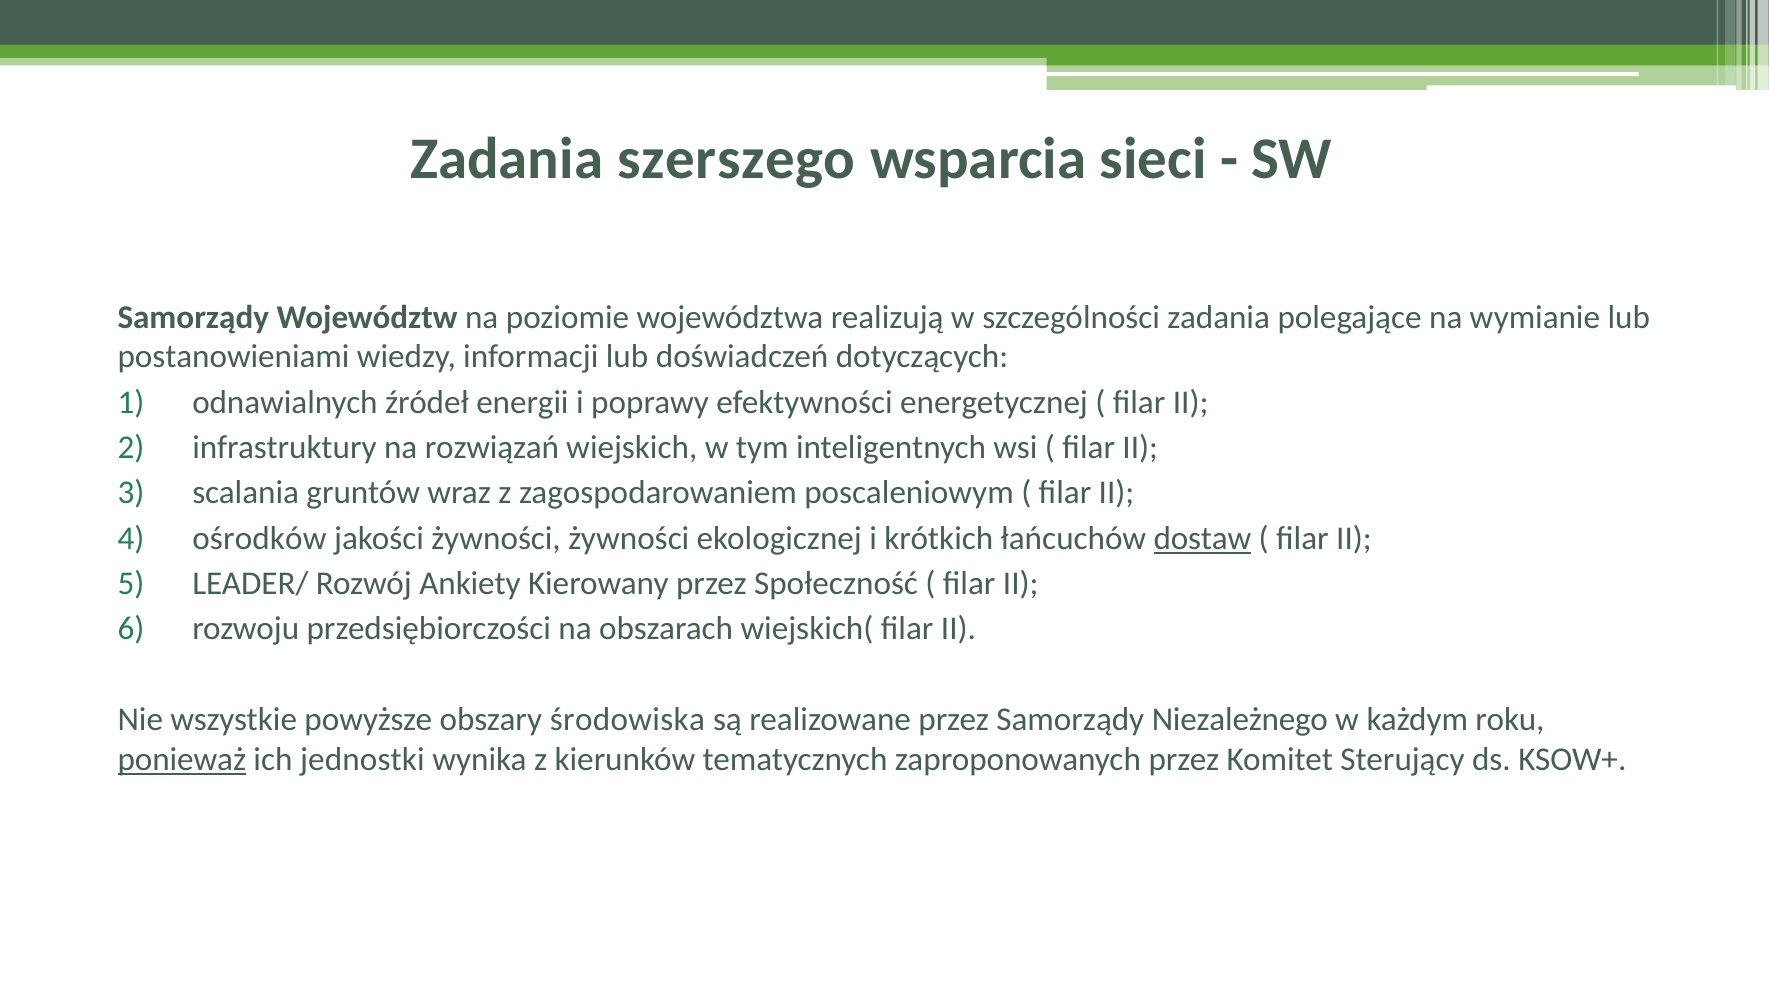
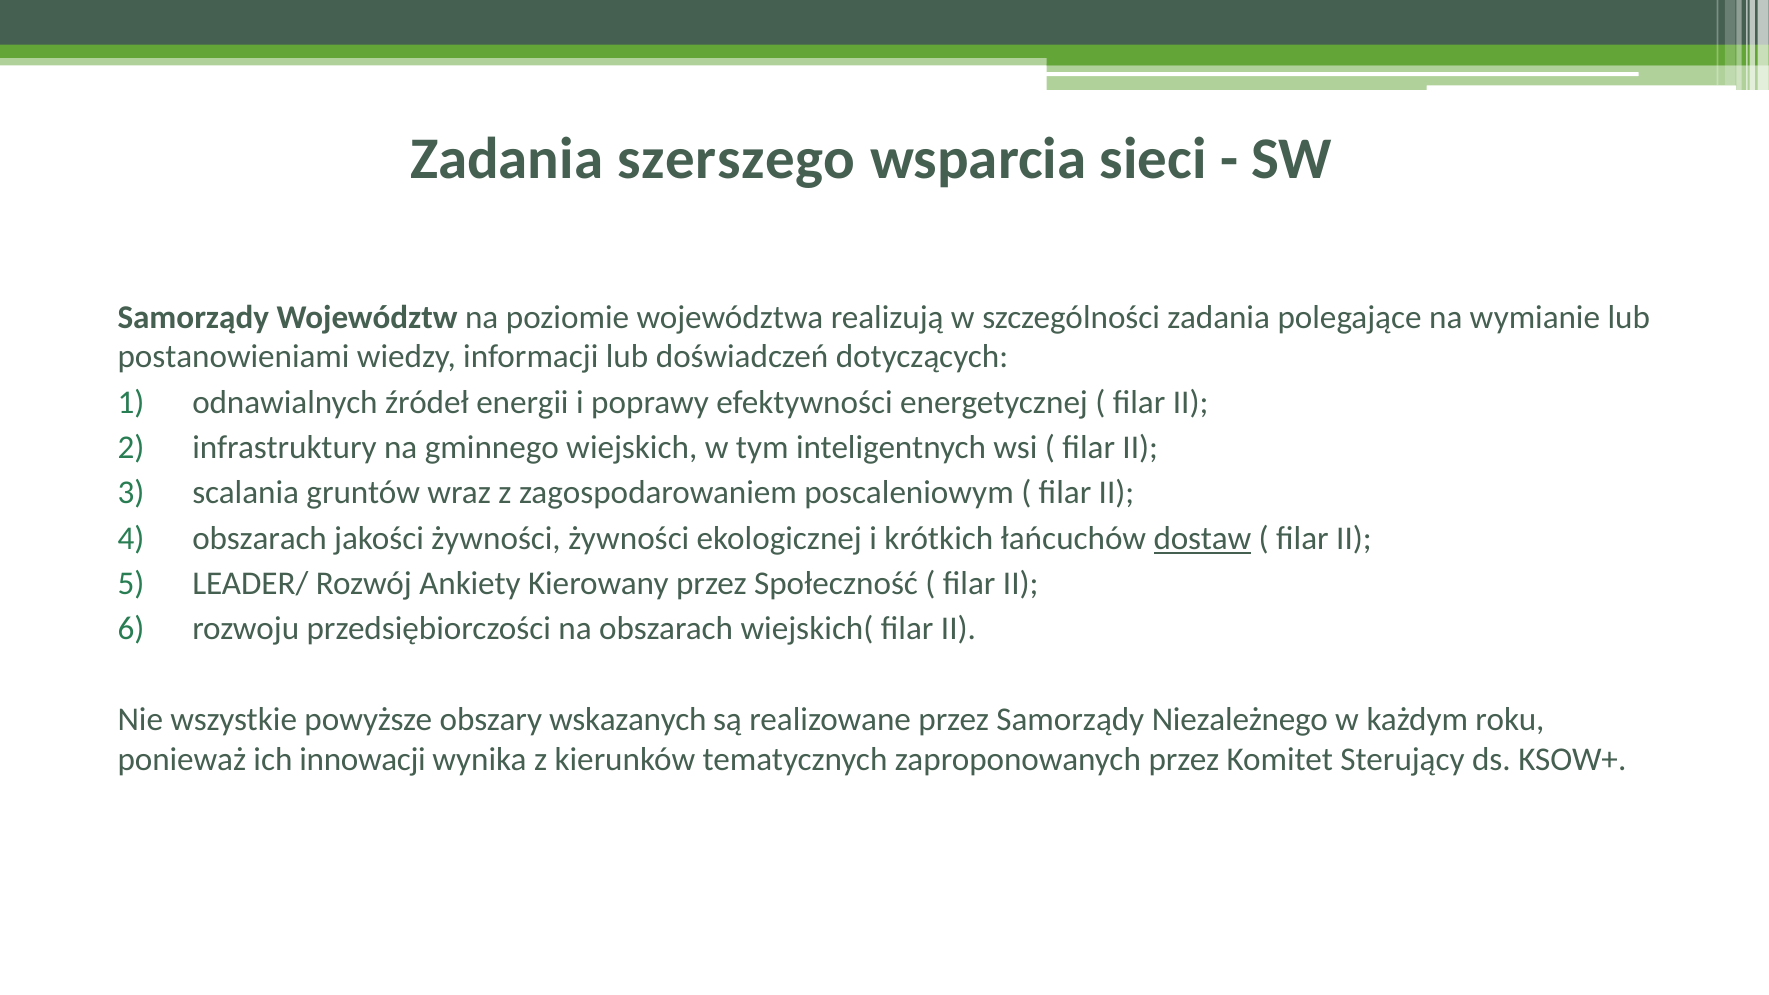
rozwiązań: rozwiązań -> gminnego
ośrodków at (259, 538): ośrodków -> obszarach
środowiska: środowiska -> wskazanych
ponieważ underline: present -> none
jednostki: jednostki -> innowacji
